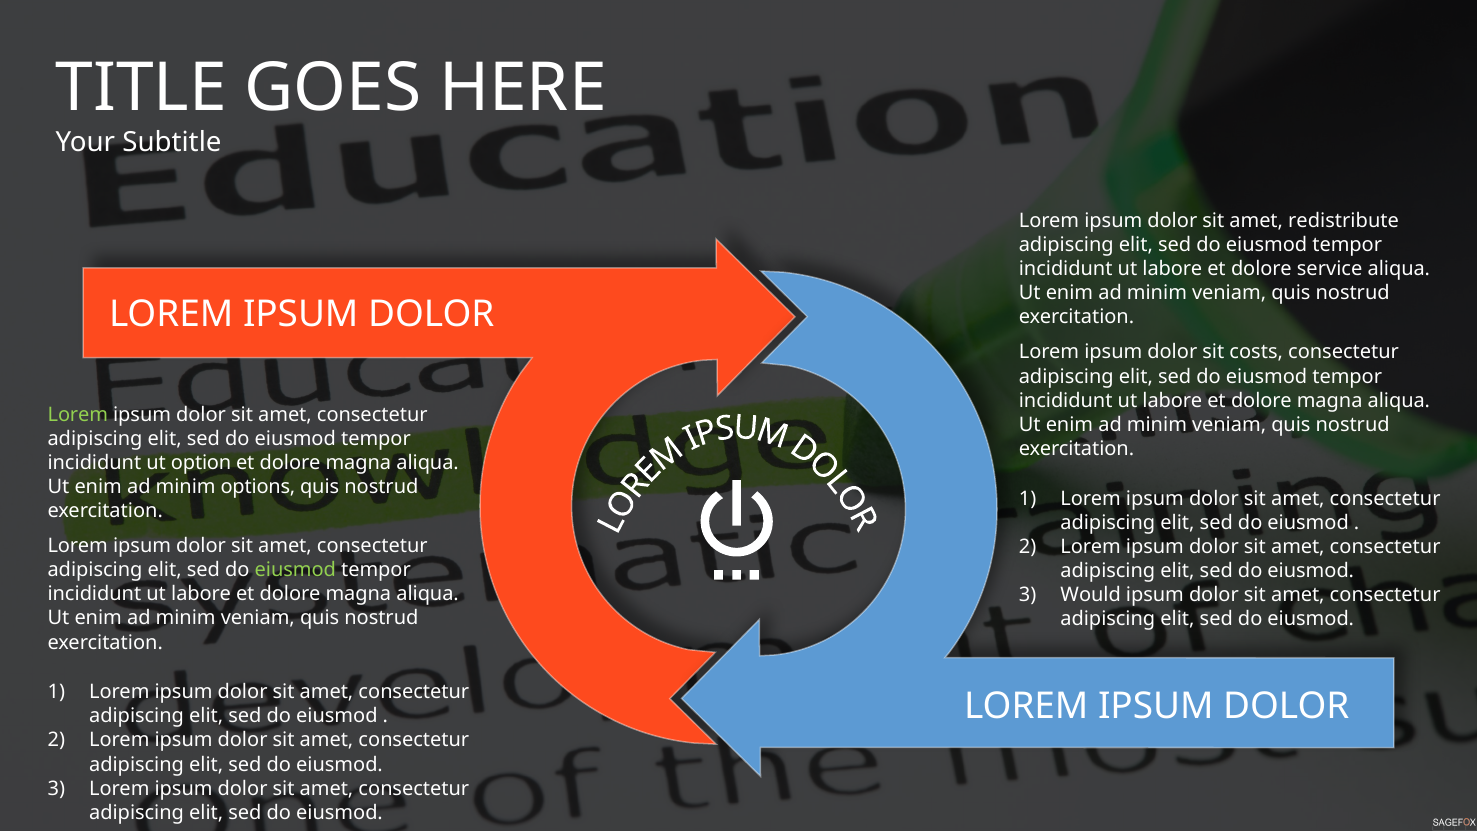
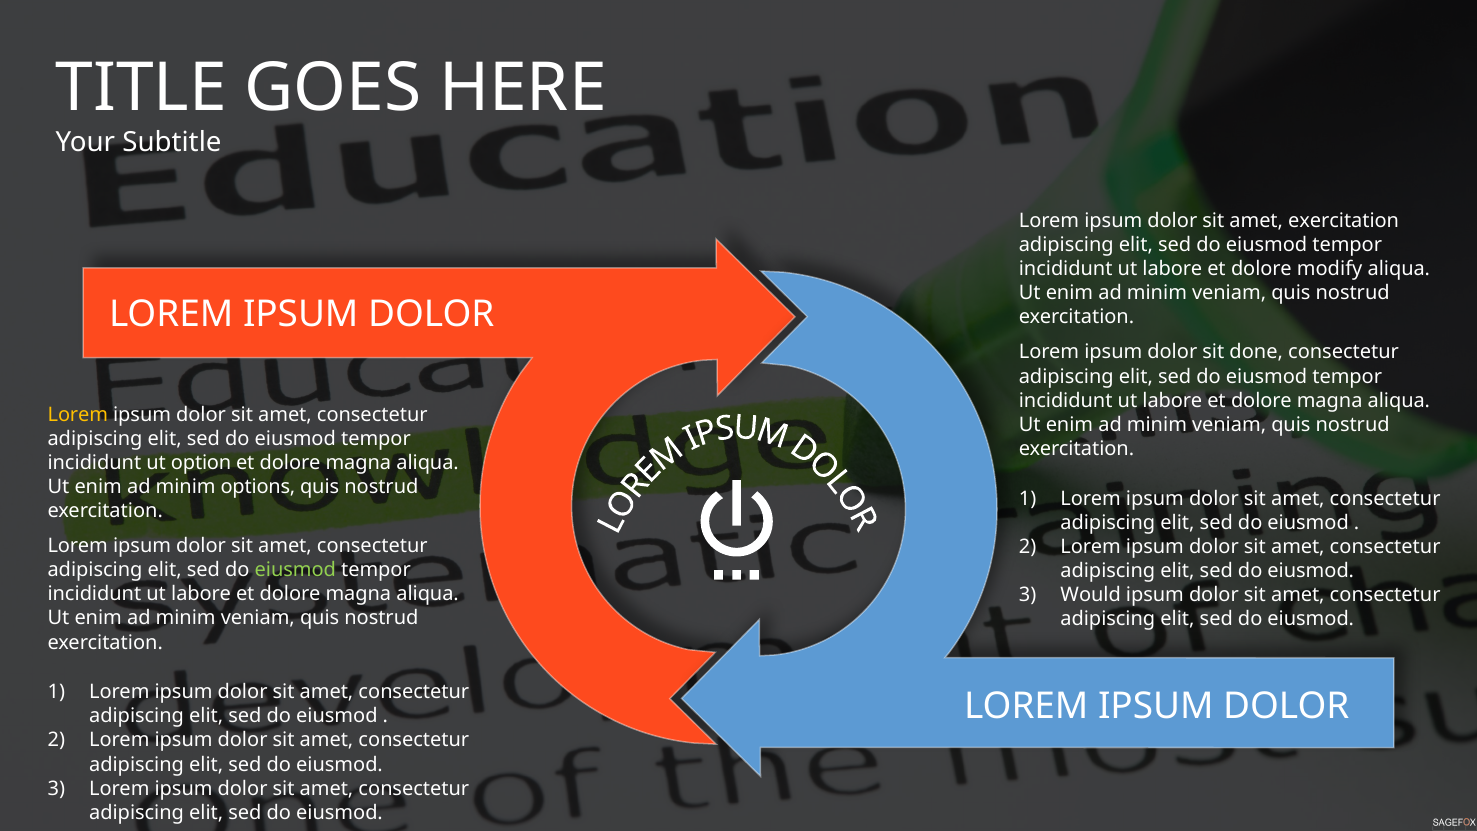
amet redistribute: redistribute -> exercitation
service: service -> modify
costs: costs -> done
Lorem at (78, 415) colour: light green -> yellow
